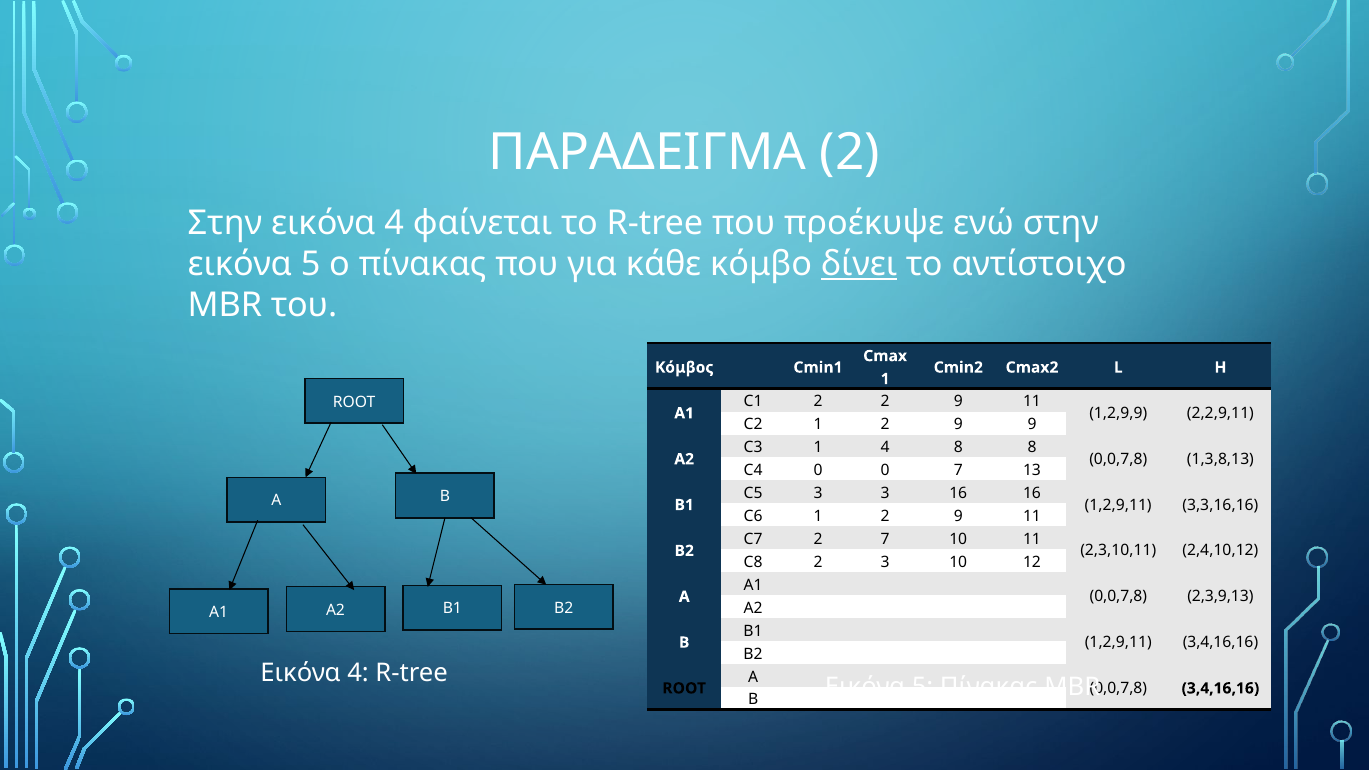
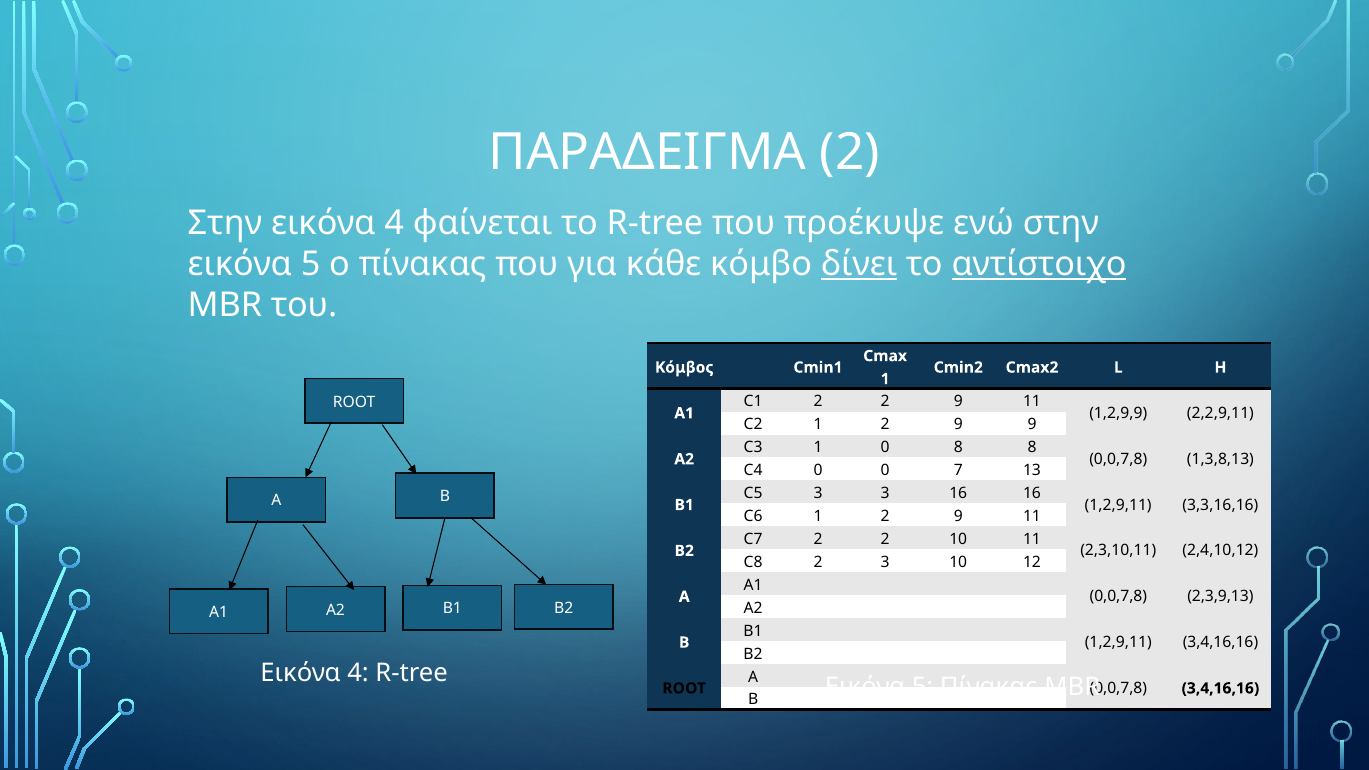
αντίστοιχο underline: none -> present
1 4: 4 -> 0
C7 2 7: 7 -> 2
